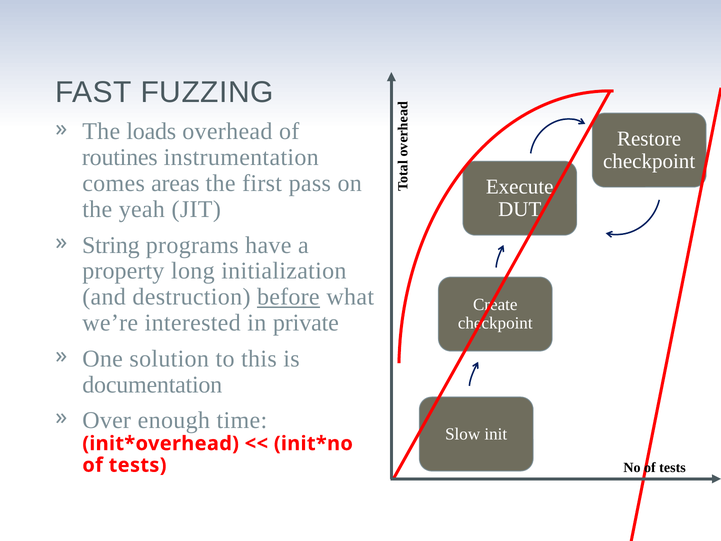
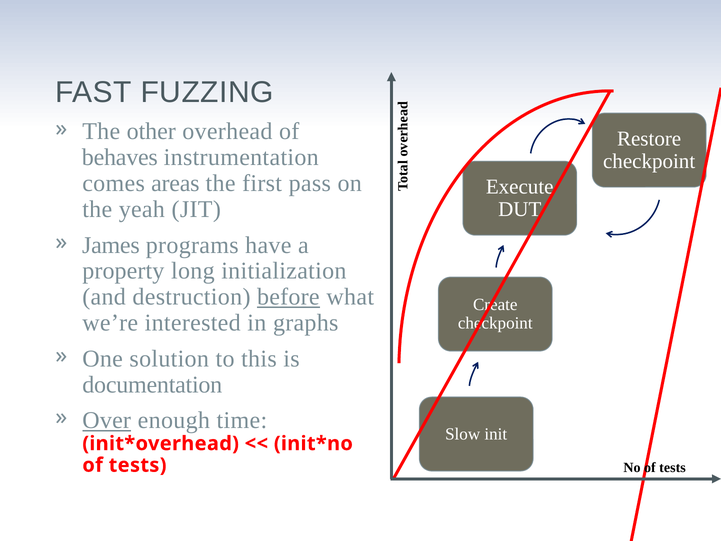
loads: loads -> other
routines: routines -> behaves
String: String -> James
private: private -> graphs
Over underline: none -> present
